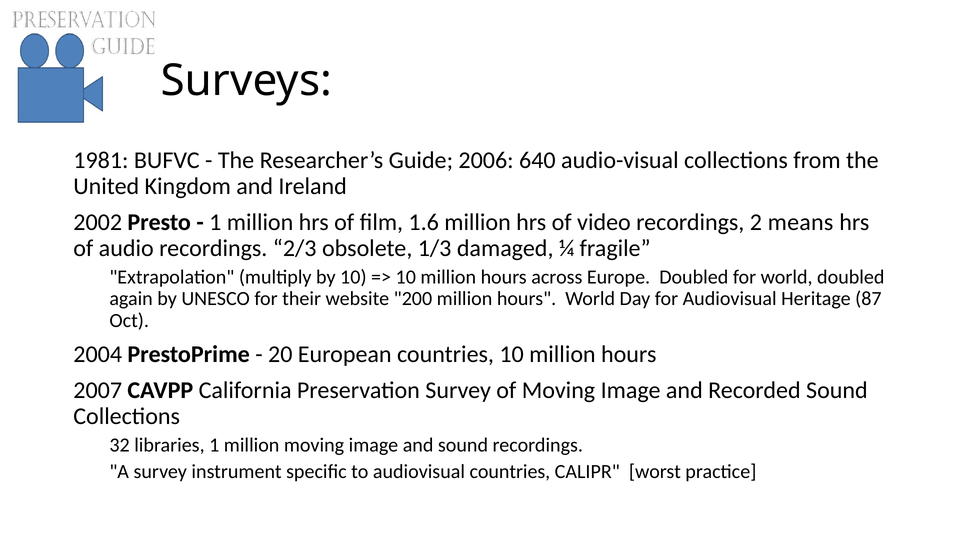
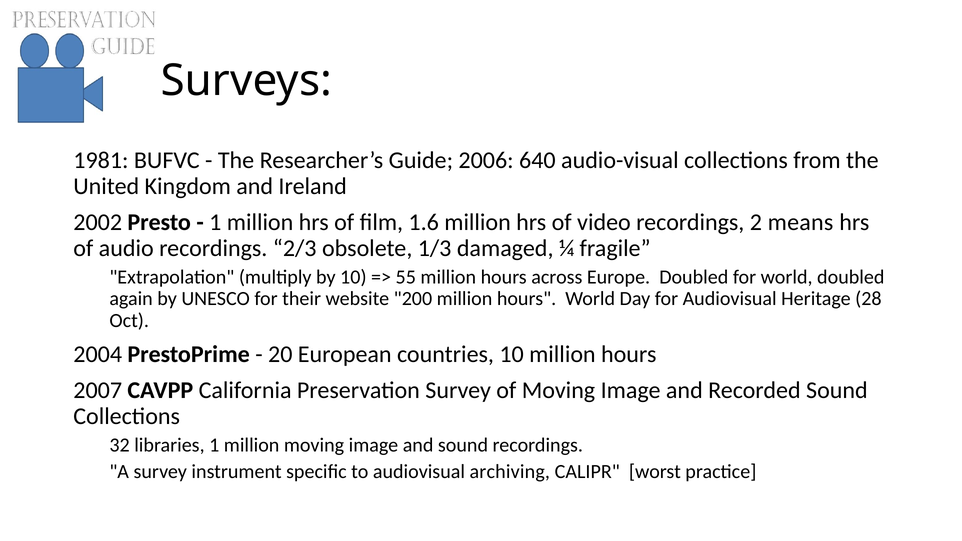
10 at (406, 277): 10 -> 55
87: 87 -> 28
audiovisual countries: countries -> archiving
